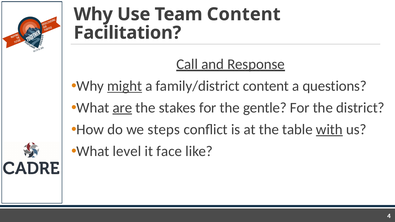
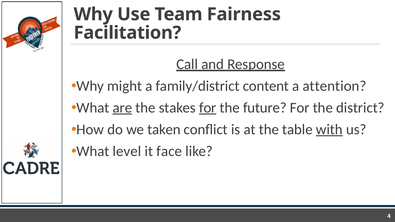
Team Content: Content -> Fairness
might underline: present -> none
questions: questions -> attention
for at (208, 108) underline: none -> present
gentle: gentle -> future
steps: steps -> taken
